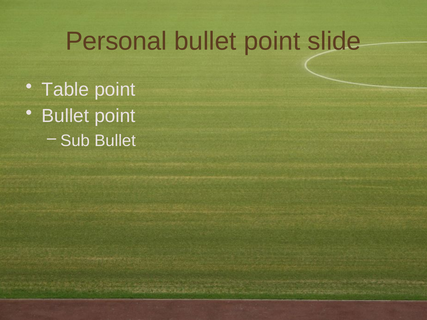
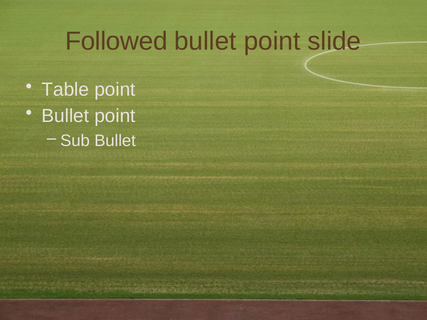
Personal: Personal -> Followed
